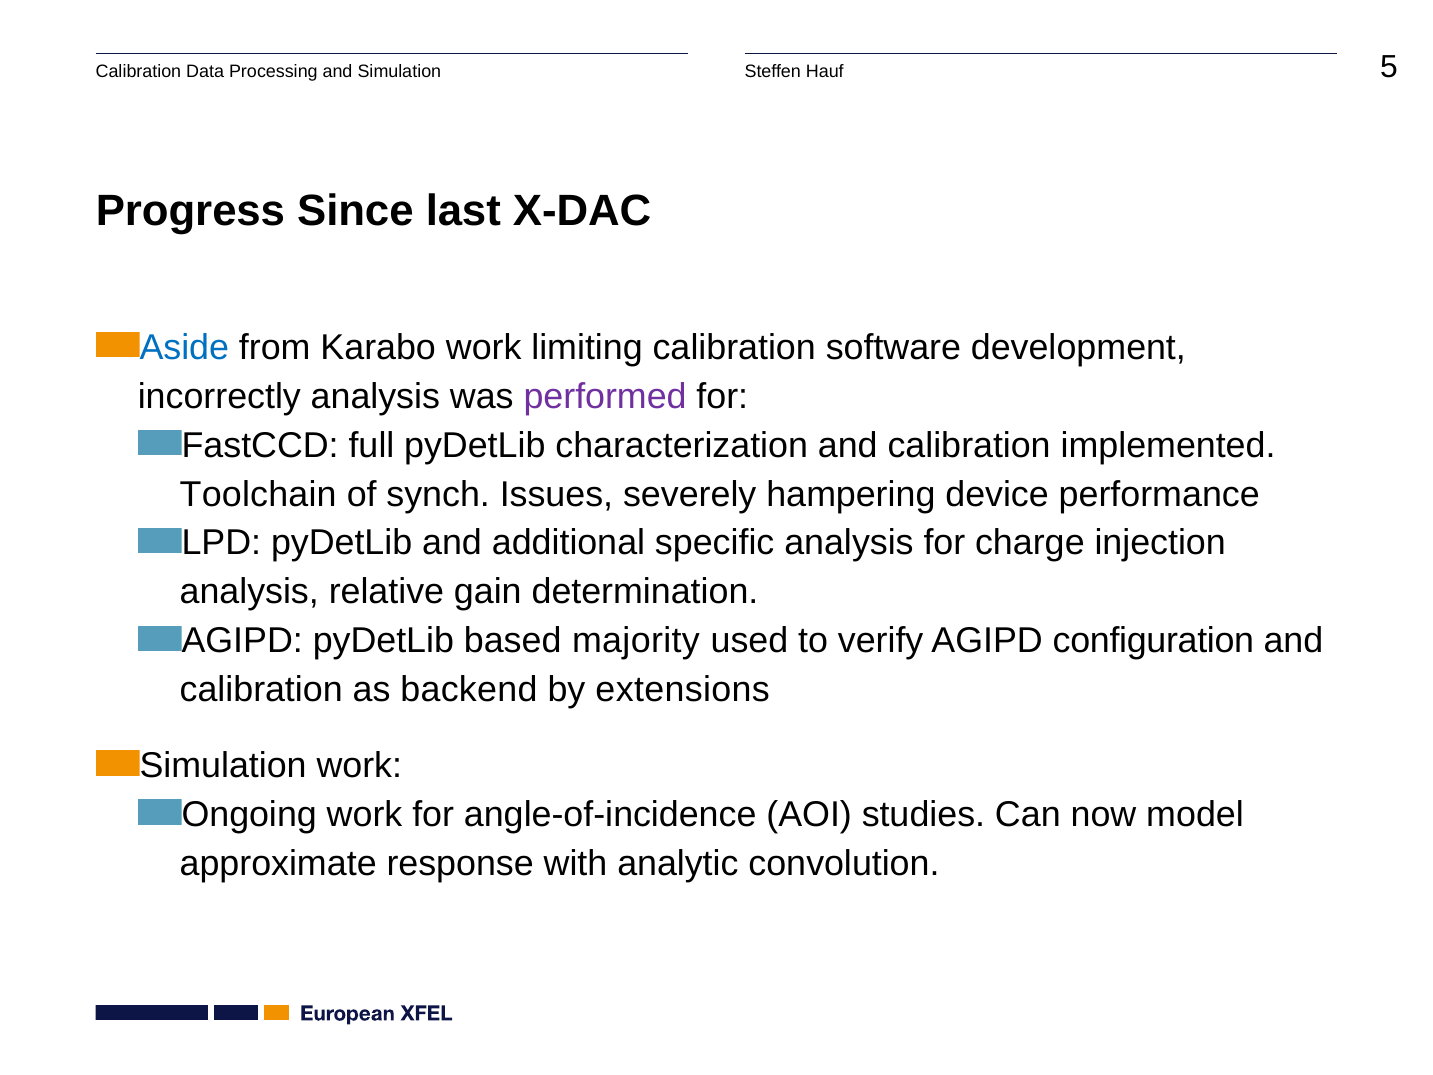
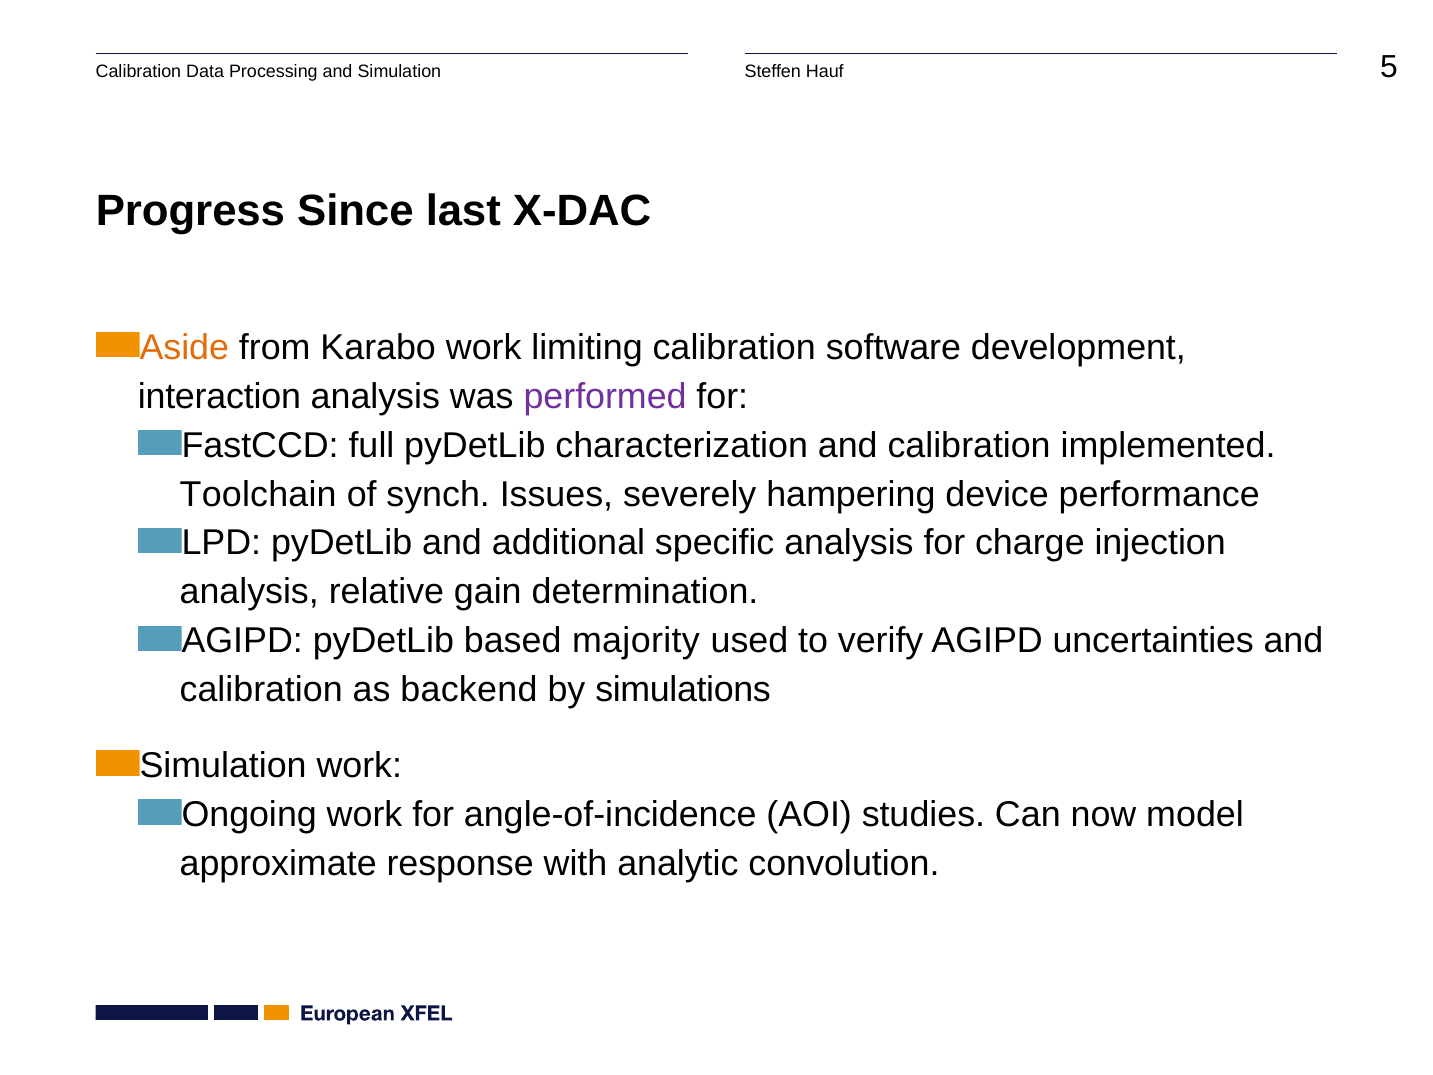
Aside colour: blue -> orange
incorrectly: incorrectly -> interaction
configuration: configuration -> uncertainties
extensions: extensions -> simulations
